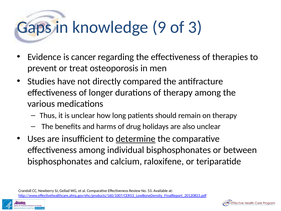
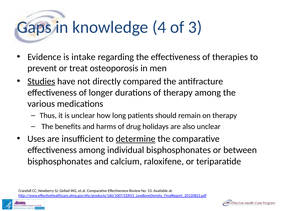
9: 9 -> 4
cancer: cancer -> intake
Studies underline: none -> present
